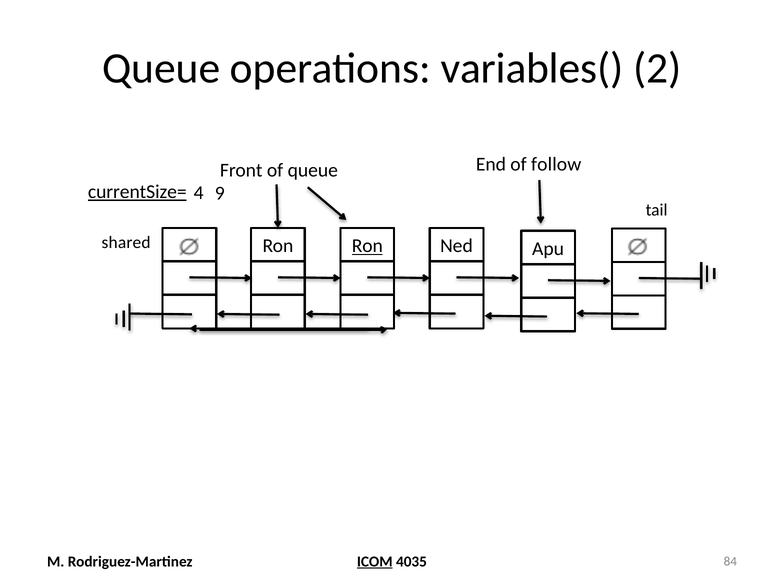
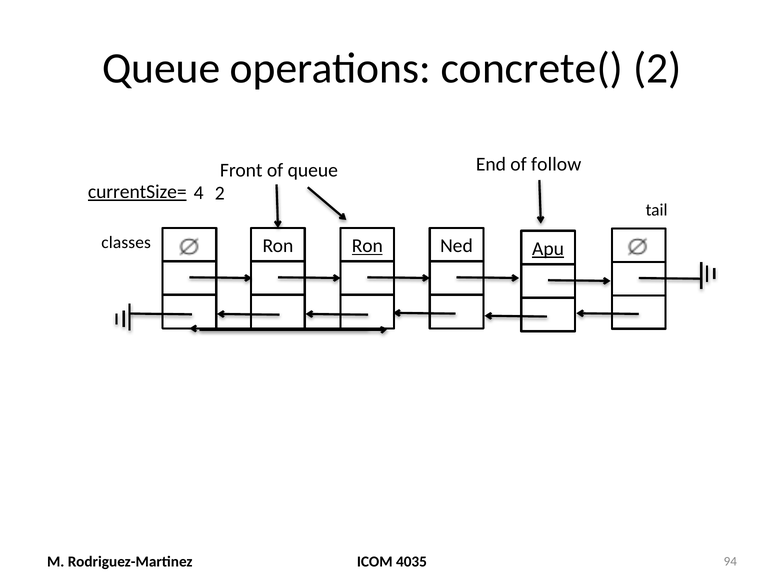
variables(: variables( -> concrete(
4 9: 9 -> 2
shared: shared -> classes
Apu underline: none -> present
ICOM underline: present -> none
84: 84 -> 94
